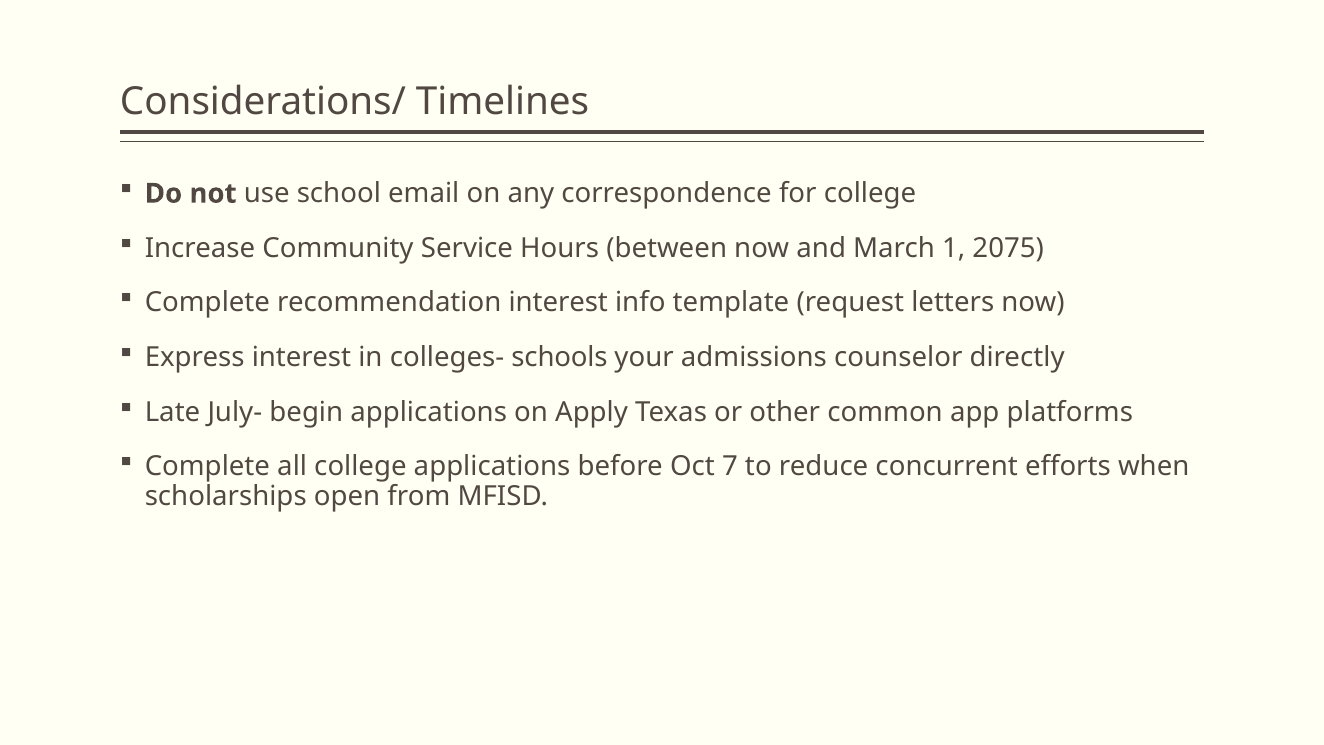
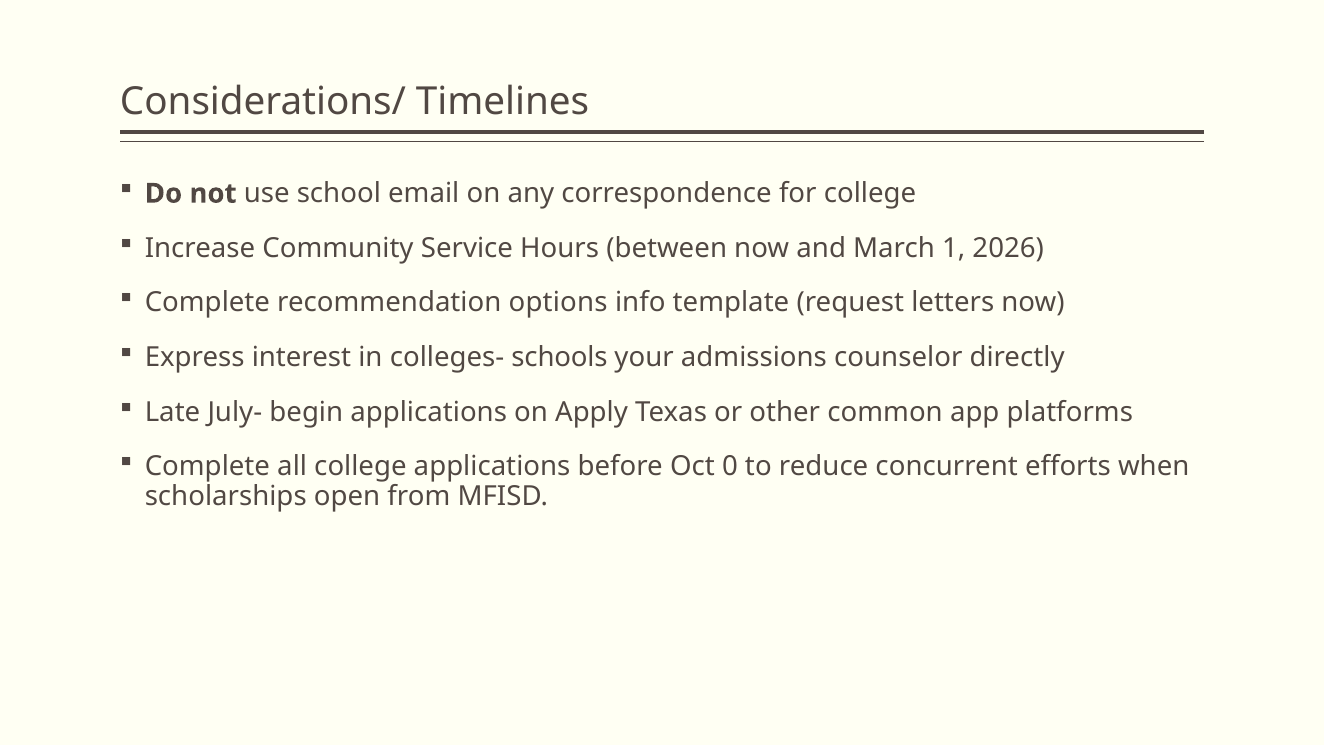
2075: 2075 -> 2026
recommendation interest: interest -> options
7: 7 -> 0
